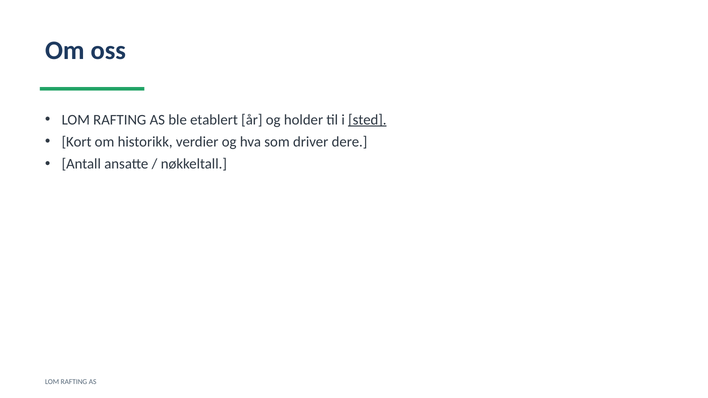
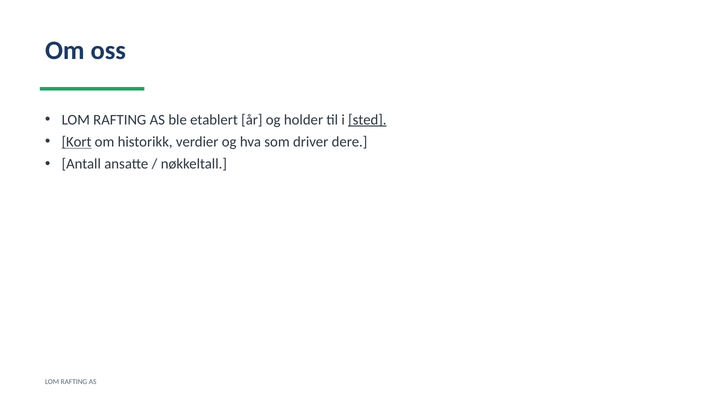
Kort underline: none -> present
